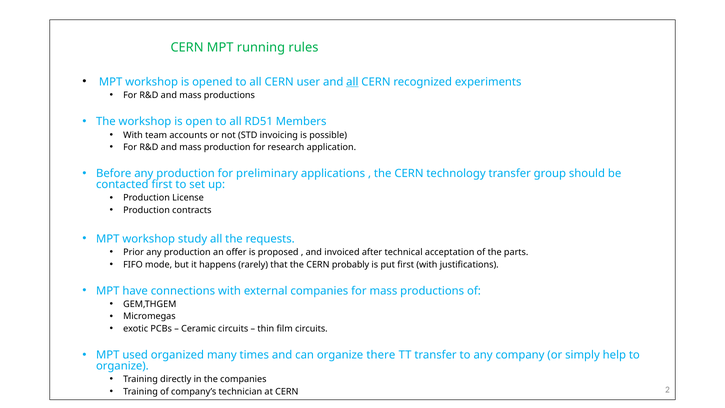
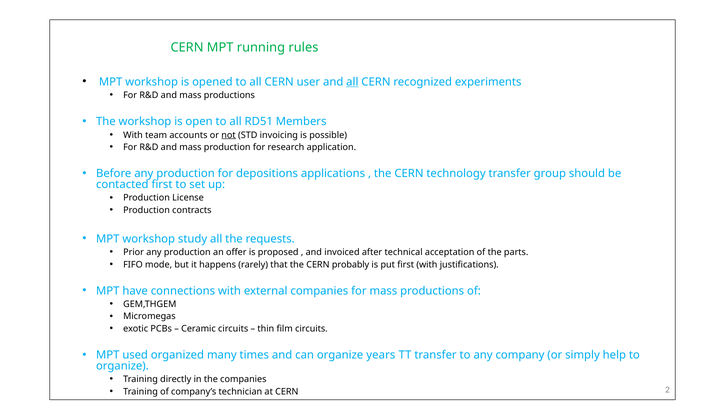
not underline: none -> present
preliminary: preliminary -> depositions
there: there -> years
